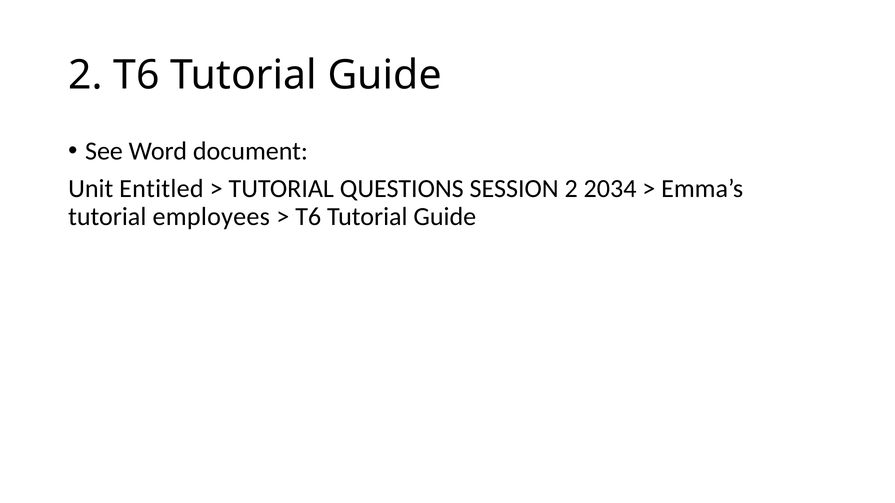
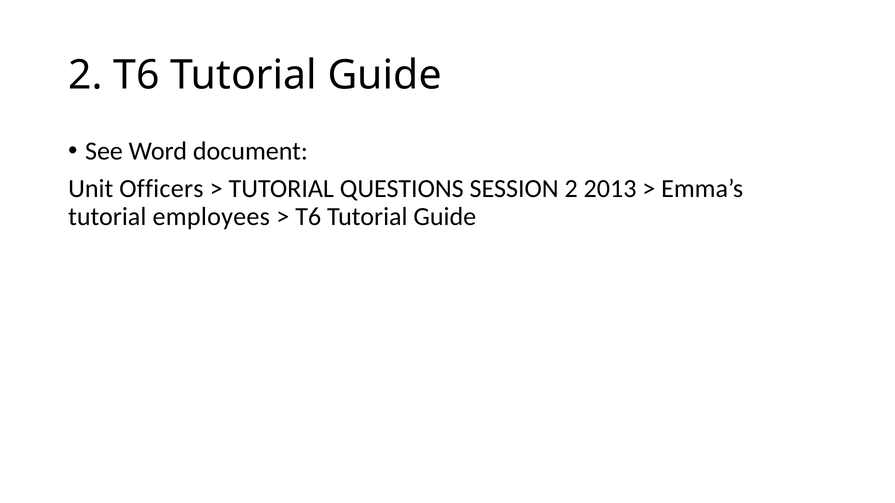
Entitled: Entitled -> Officers
2034: 2034 -> 2013
